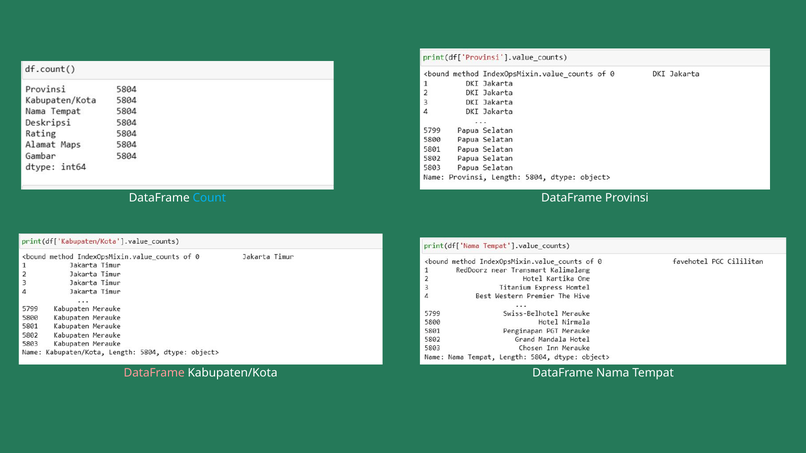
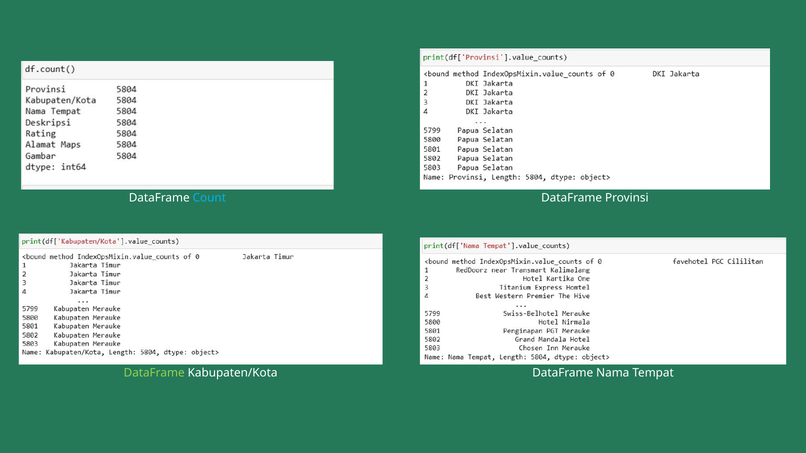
DataFrame at (154, 373) colour: pink -> light green
